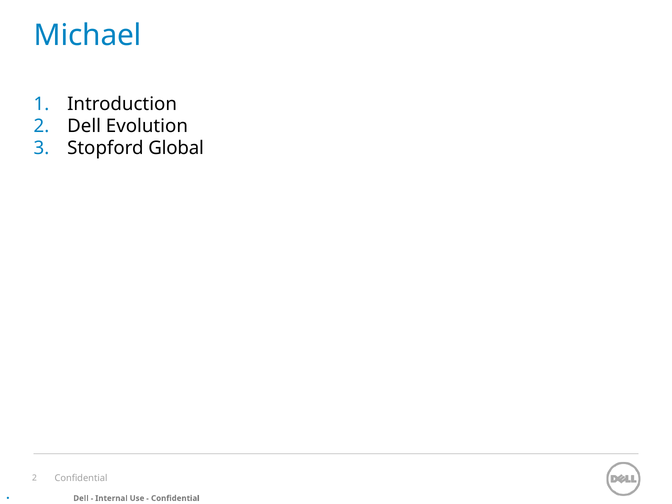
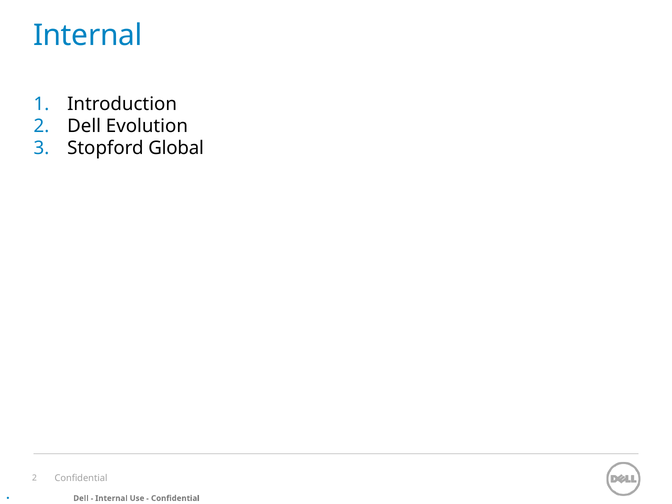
Michael at (88, 35): Michael -> Internal
